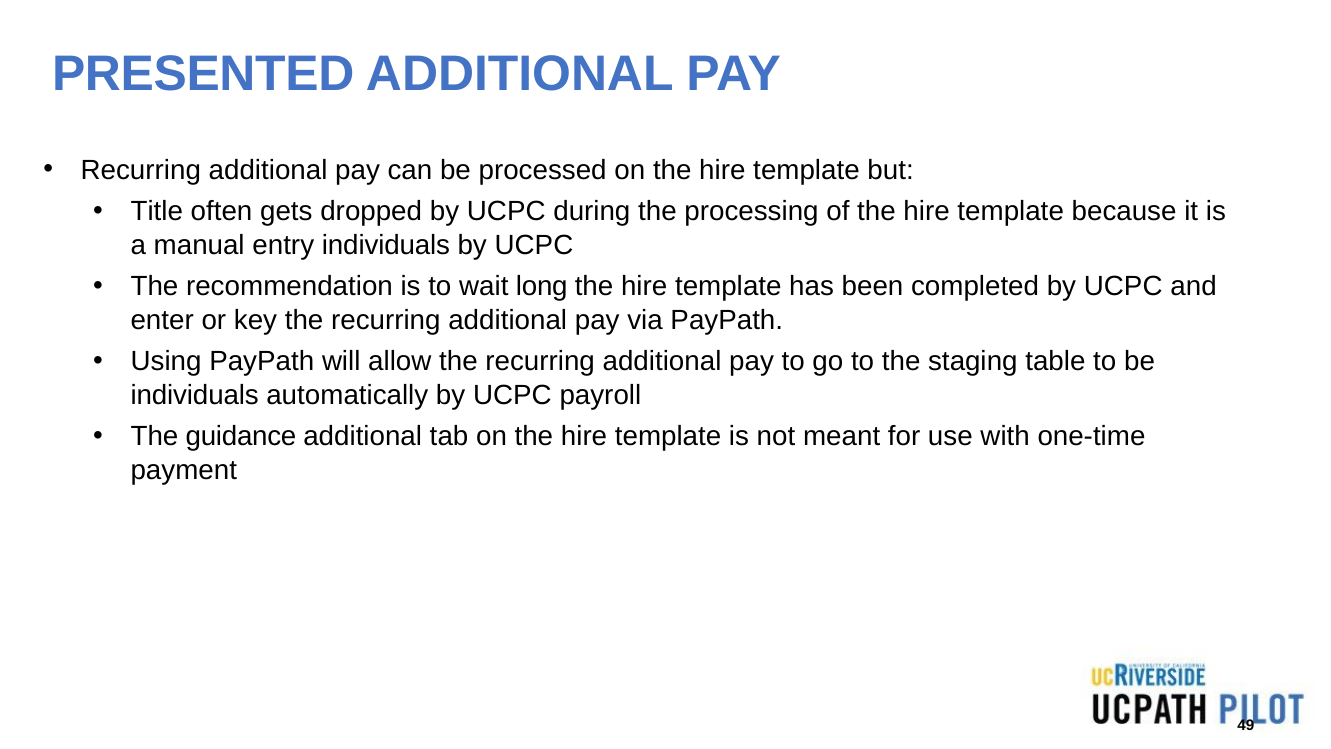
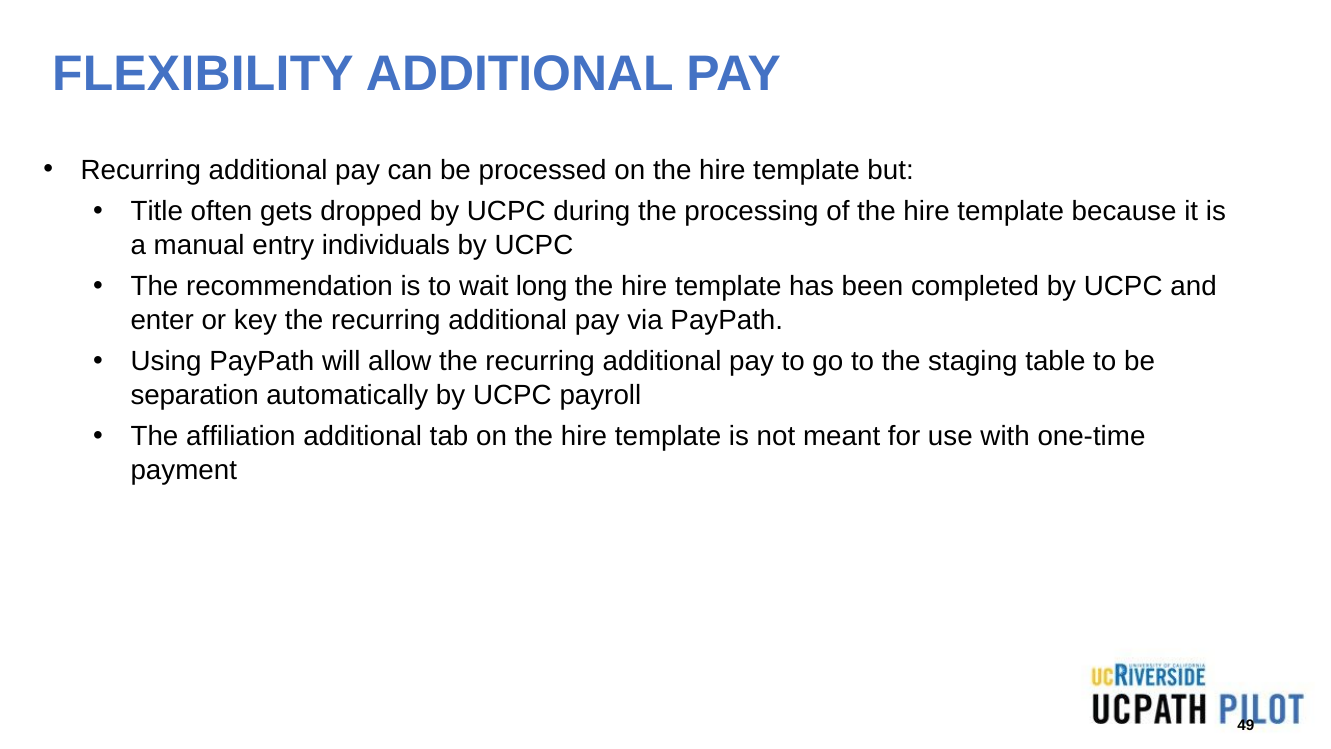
PRESENTED: PRESENTED -> FLEXIBILITY
individuals at (195, 395): individuals -> separation
guidance: guidance -> affiliation
